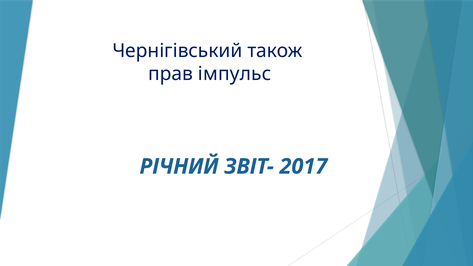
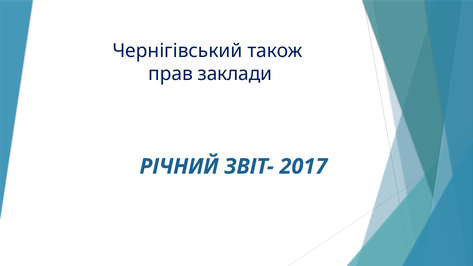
імпульс: імпульс -> заклади
